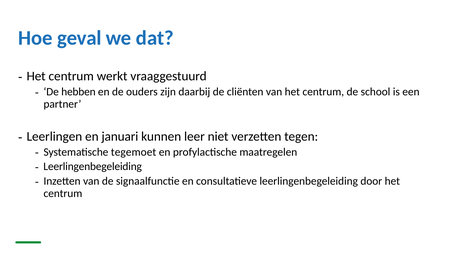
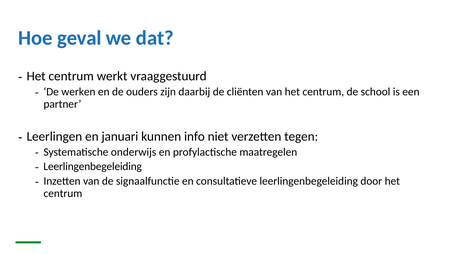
hebben: hebben -> werken
leer: leer -> info
tegemoet: tegemoet -> onderwijs
